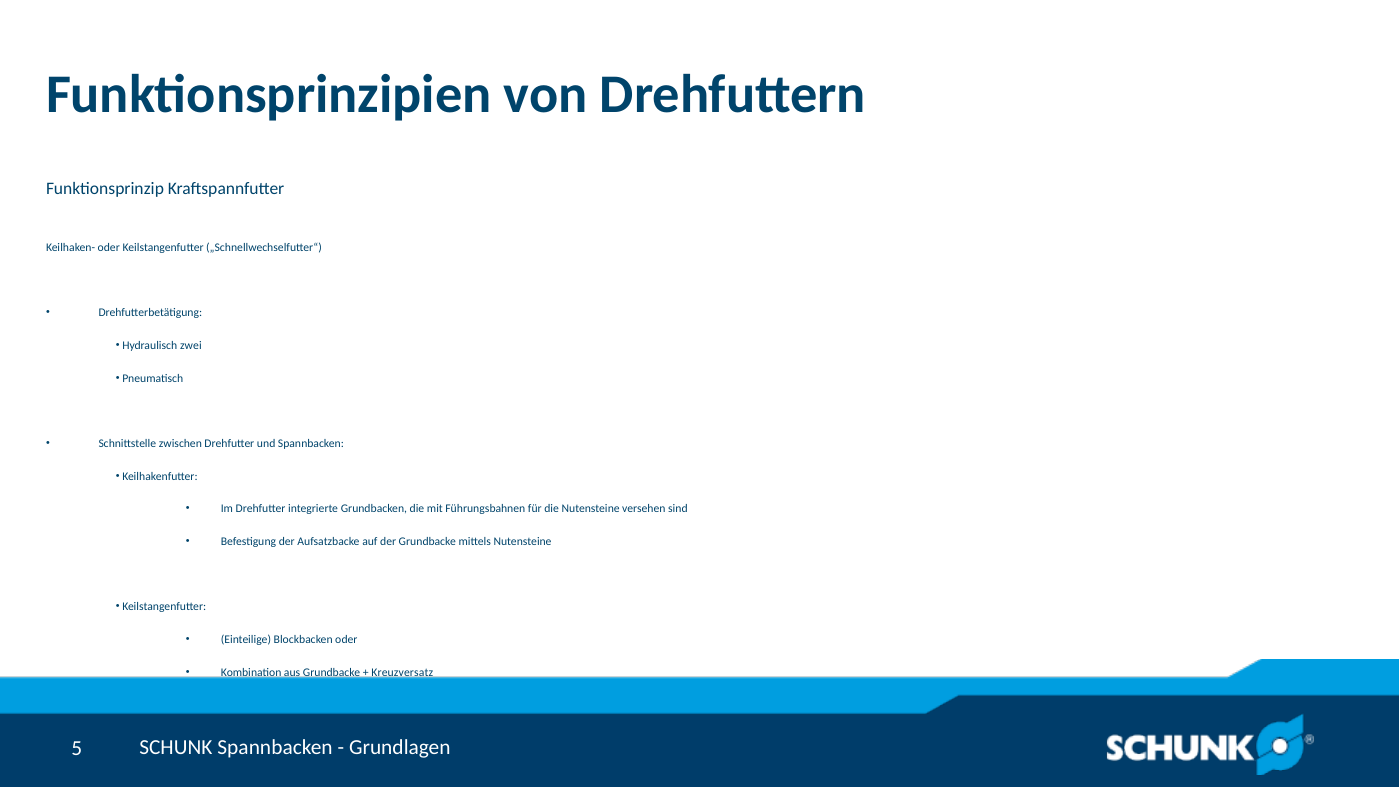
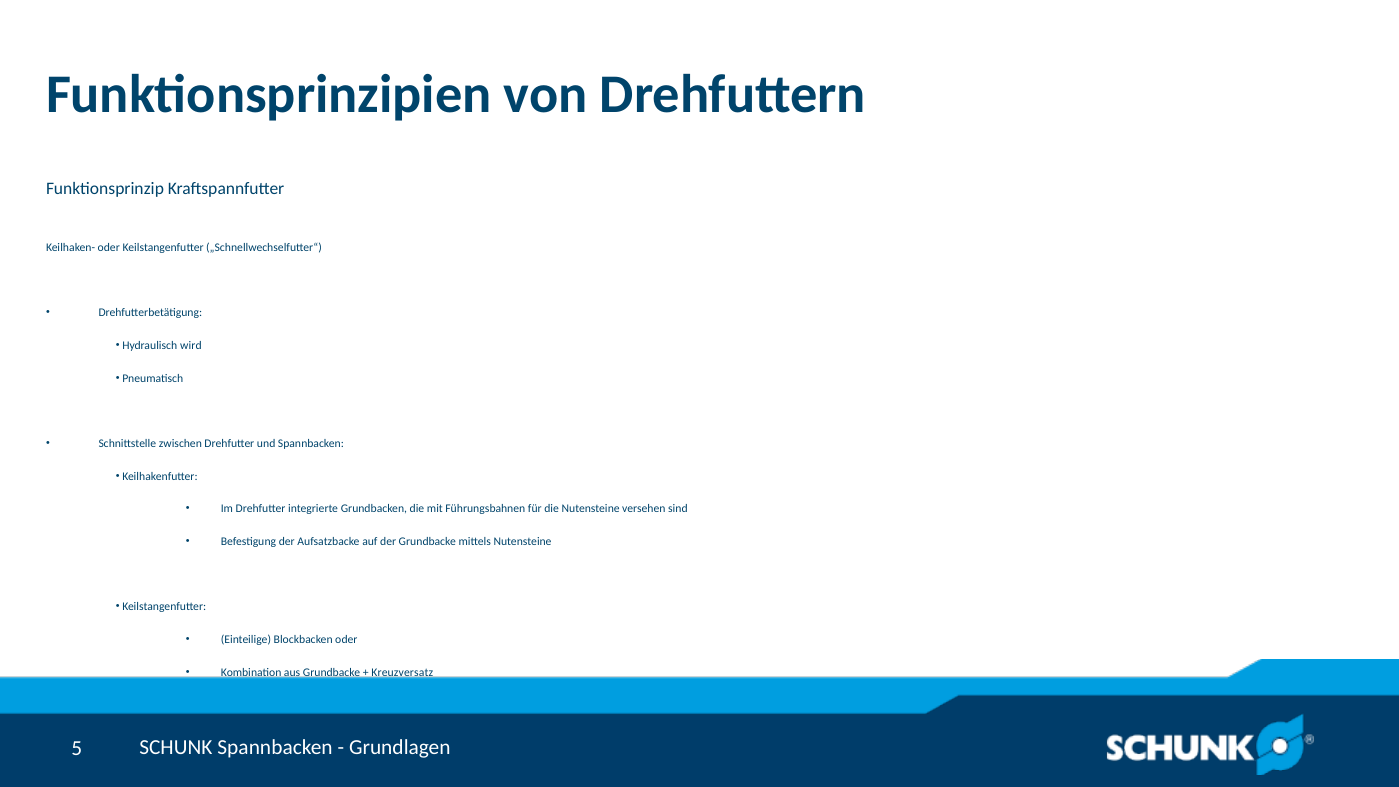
zwei: zwei -> wird
